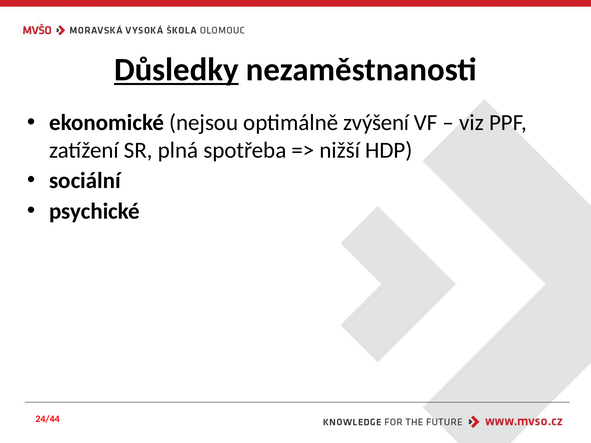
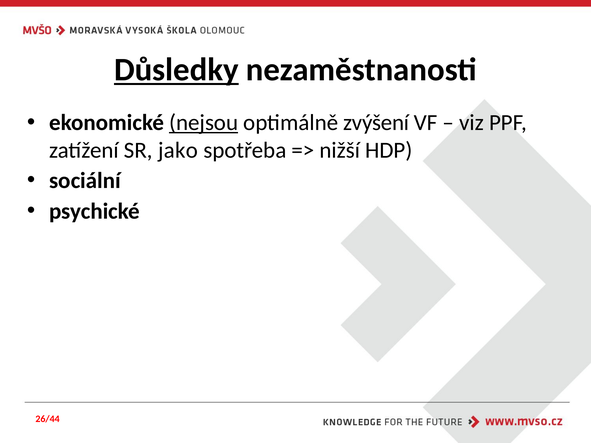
nejsou underline: none -> present
plná: plná -> jako
24/44: 24/44 -> 26/44
